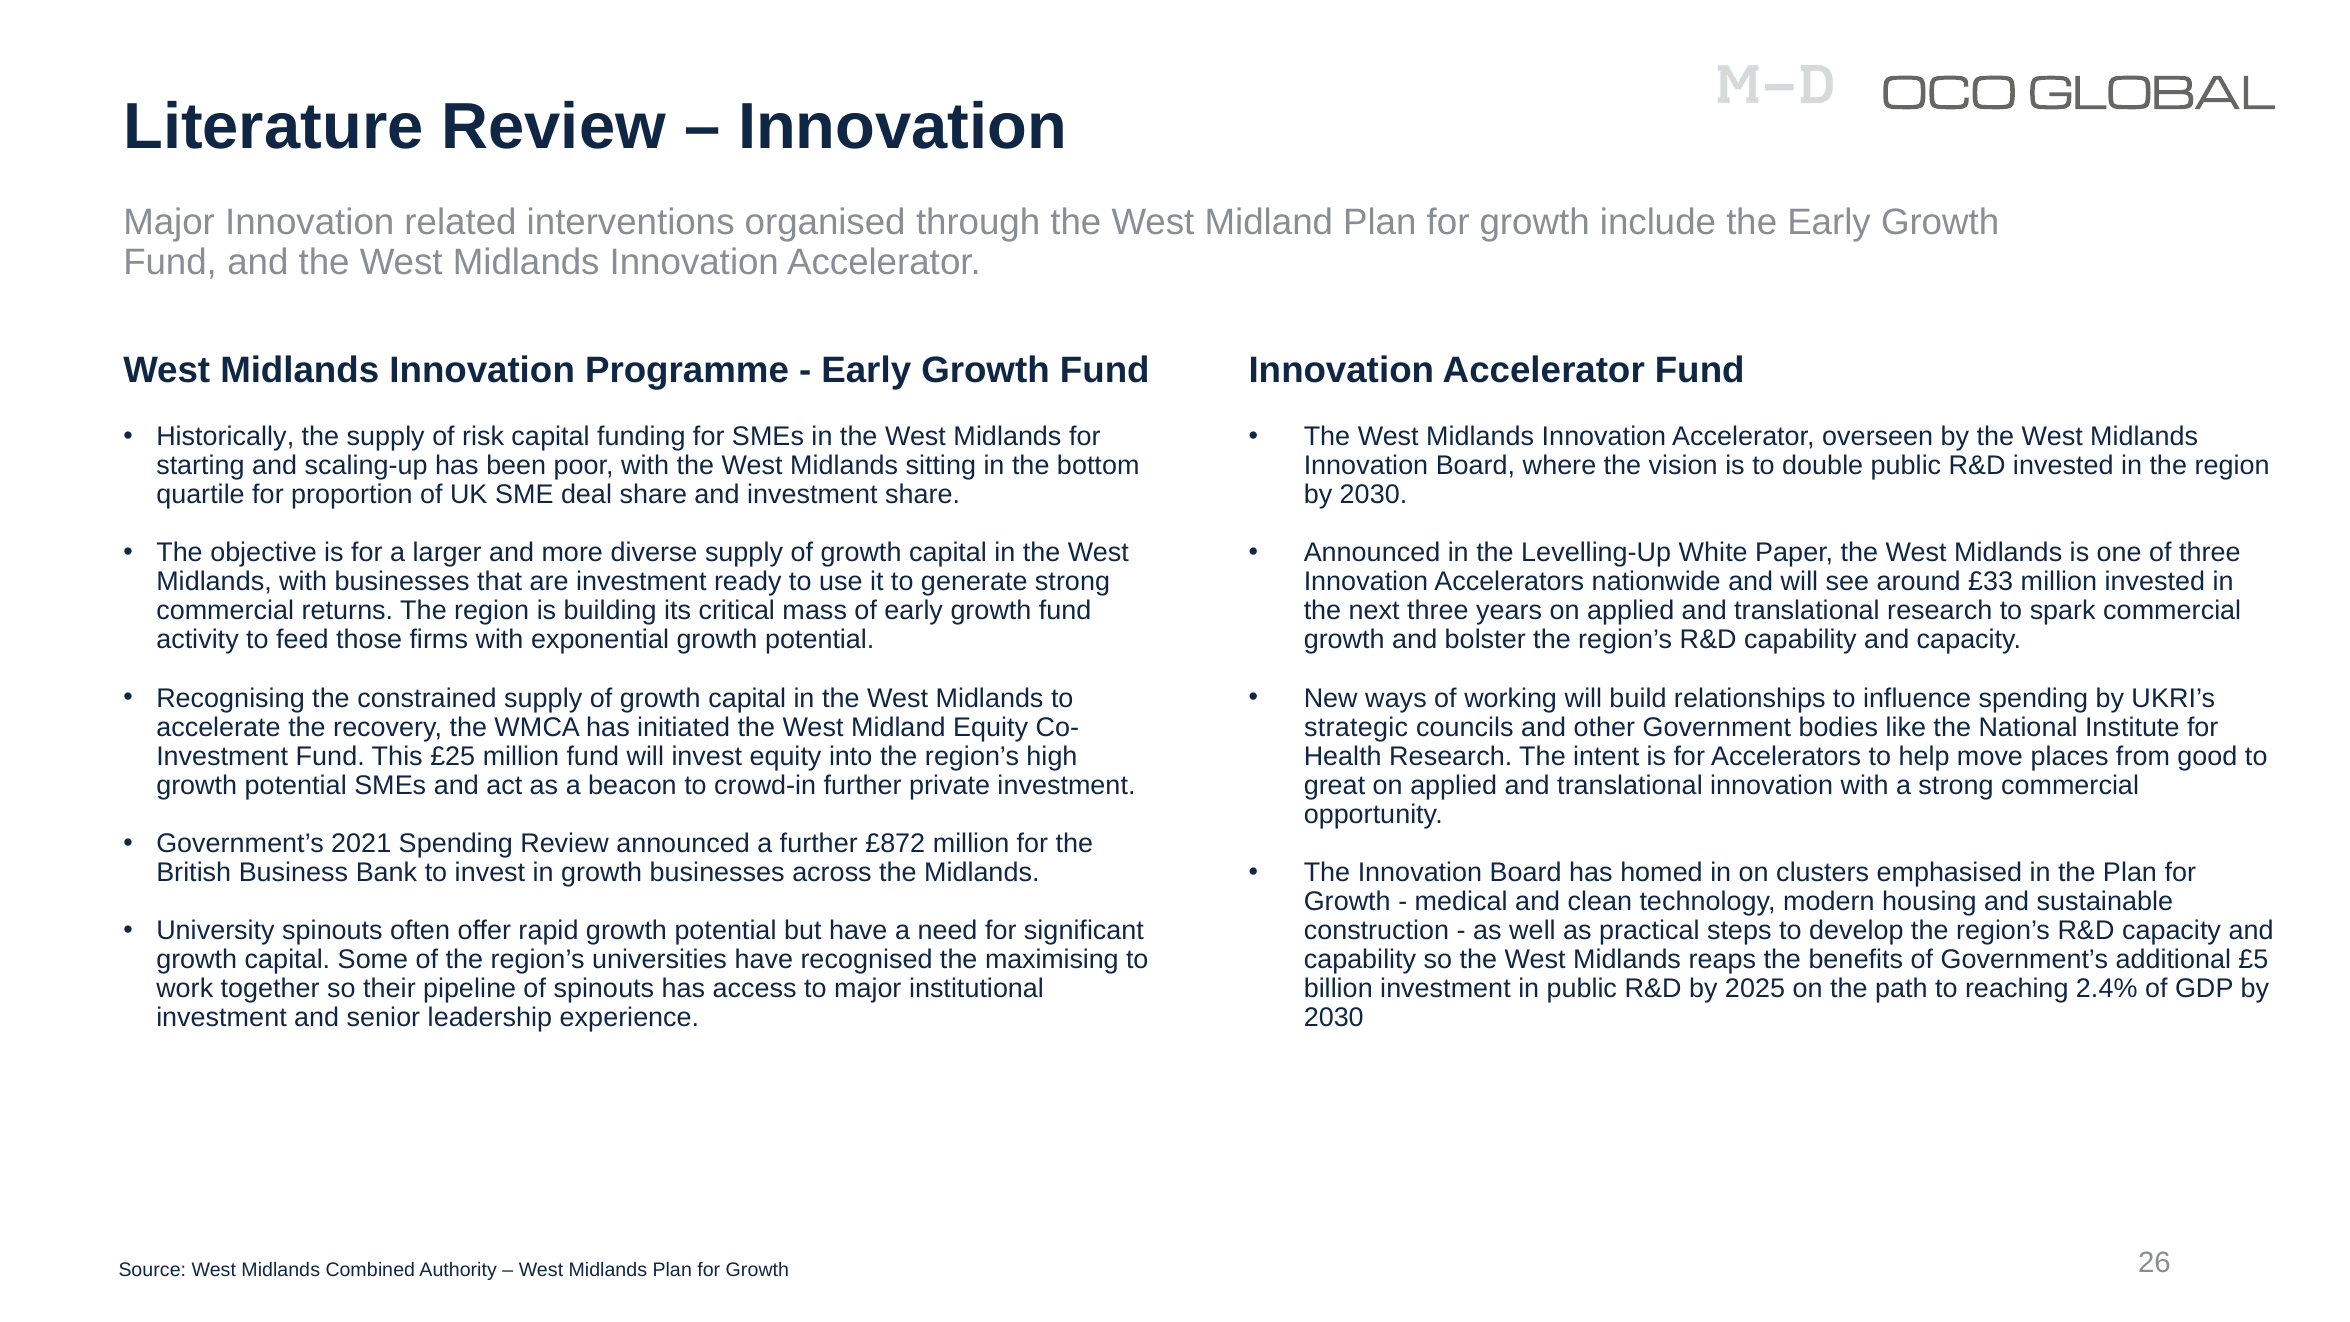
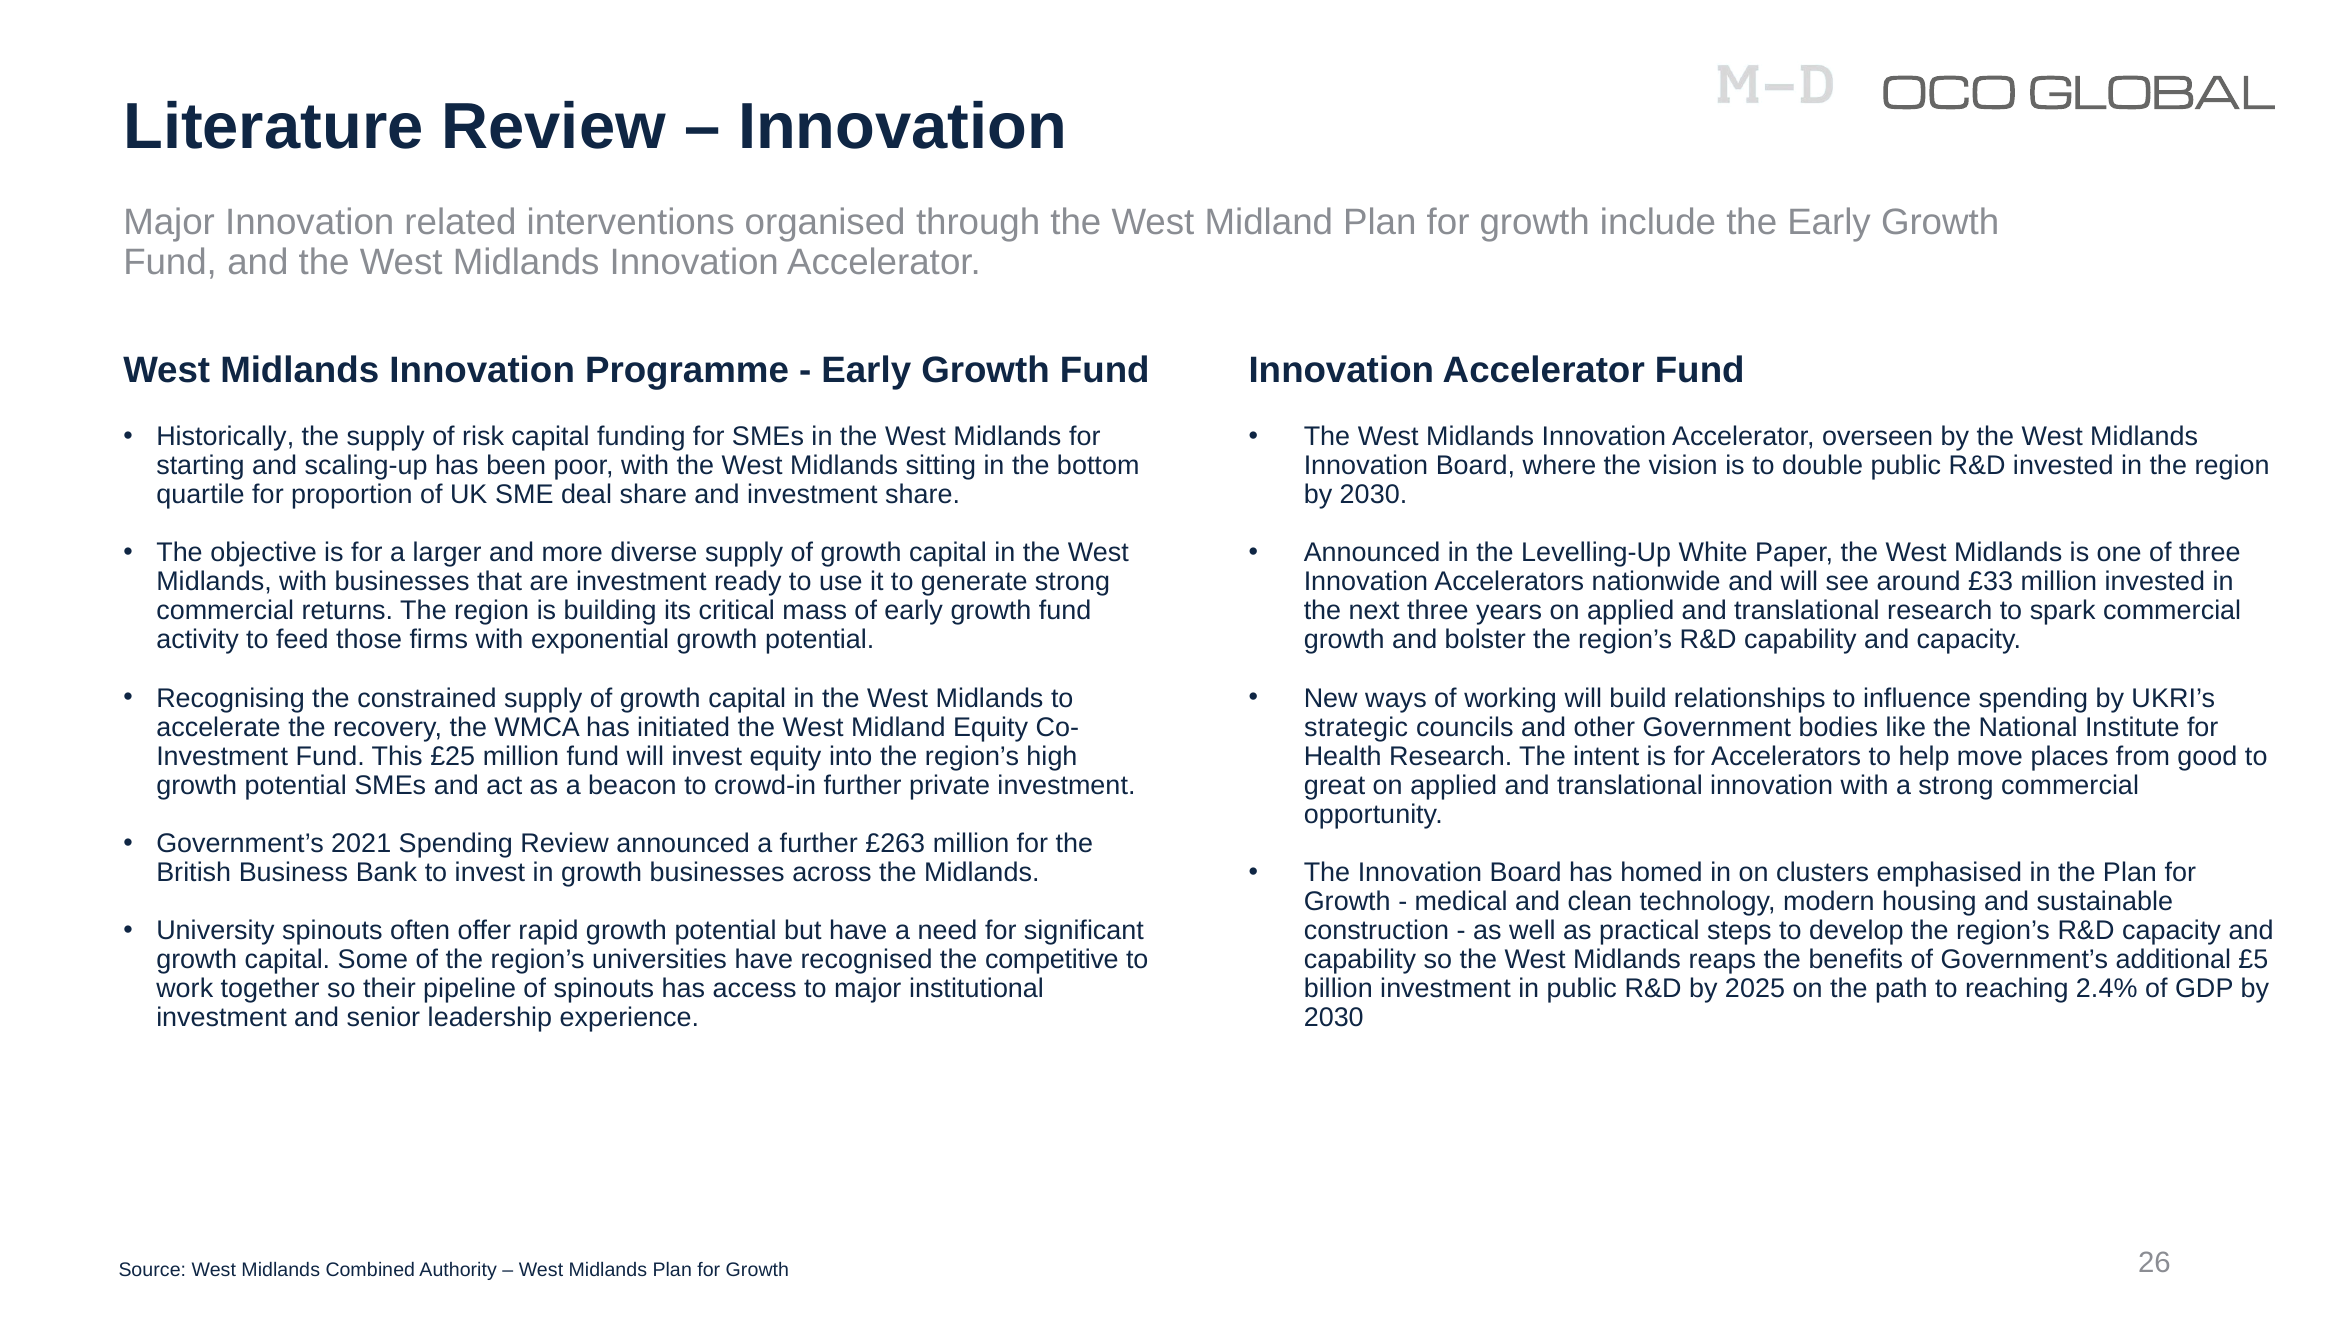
£872: £872 -> £263
maximising: maximising -> competitive
